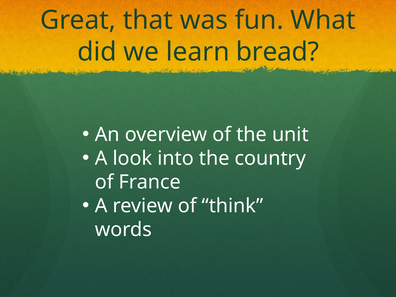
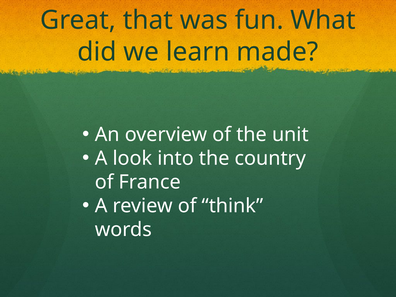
bread: bread -> made
